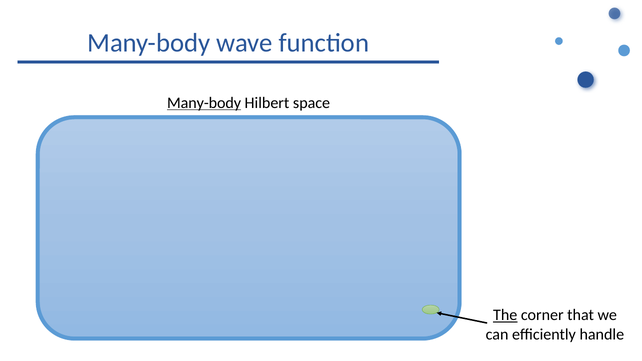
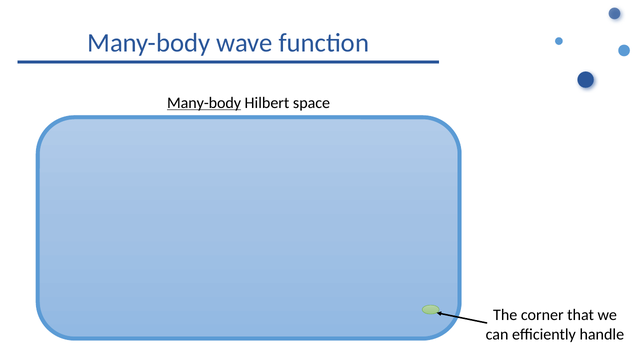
The underline: present -> none
